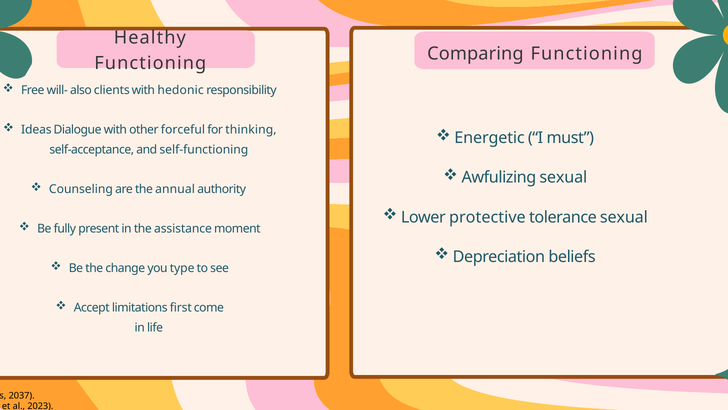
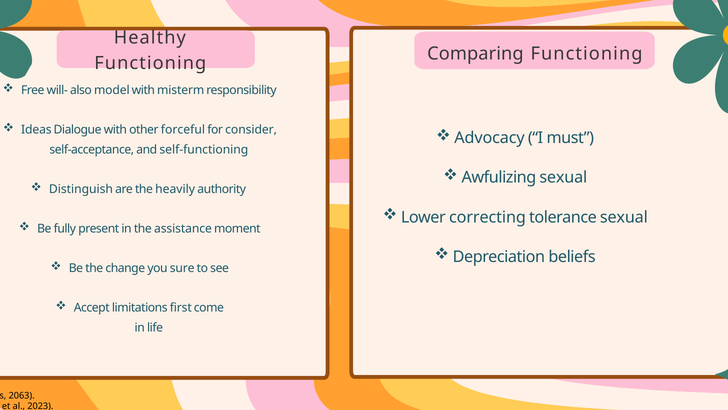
clients: clients -> model
hedonic: hedonic -> misterm
thinking: thinking -> consider
Energetic: Energetic -> Advocacy
Counseling: Counseling -> Distinguish
annual: annual -> heavily
protective: protective -> correcting
type: type -> sure
2037: 2037 -> 2063
